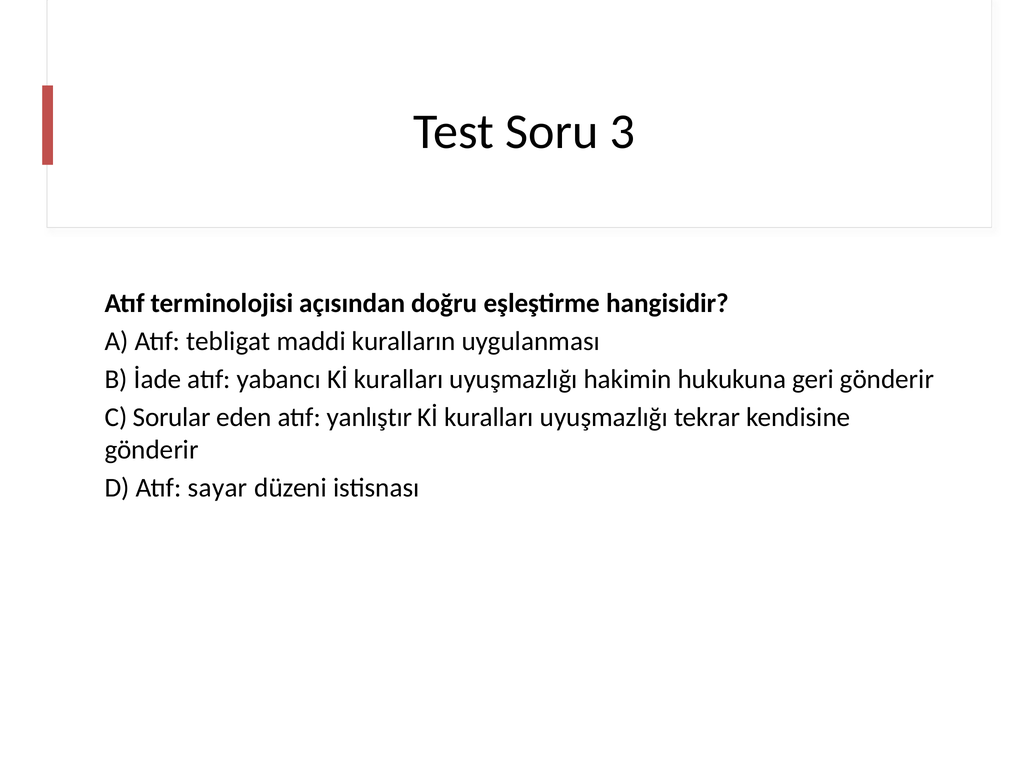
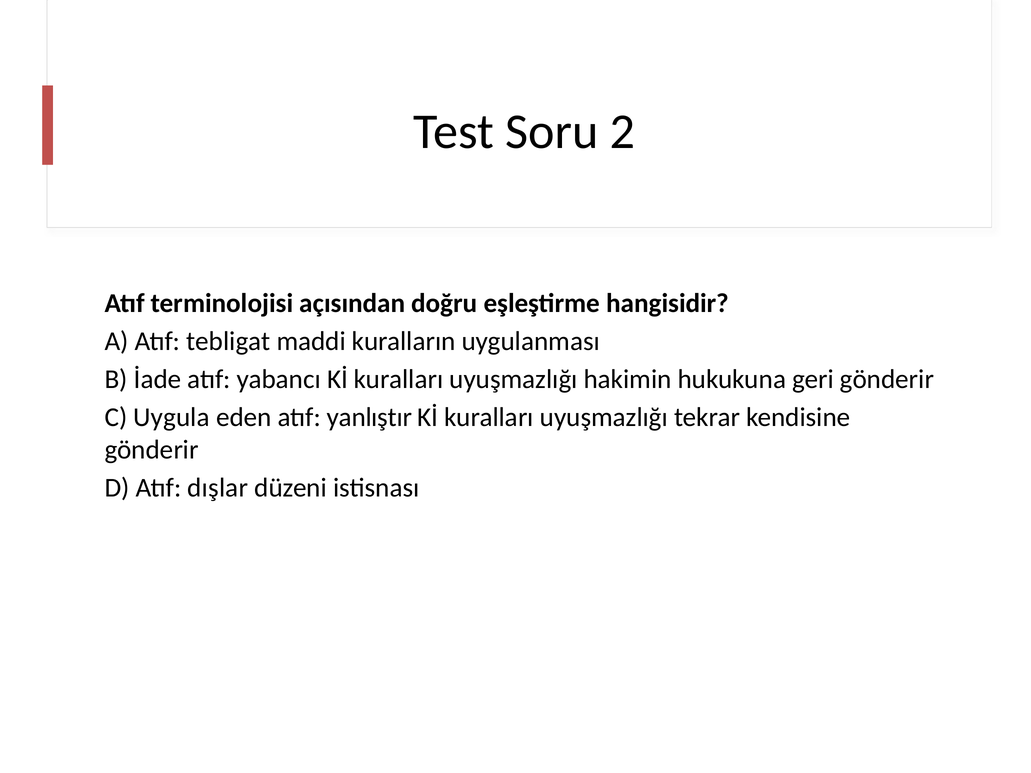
3: 3 -> 2
Sorular: Sorular -> Uygula
sayar: sayar -> dışlar
